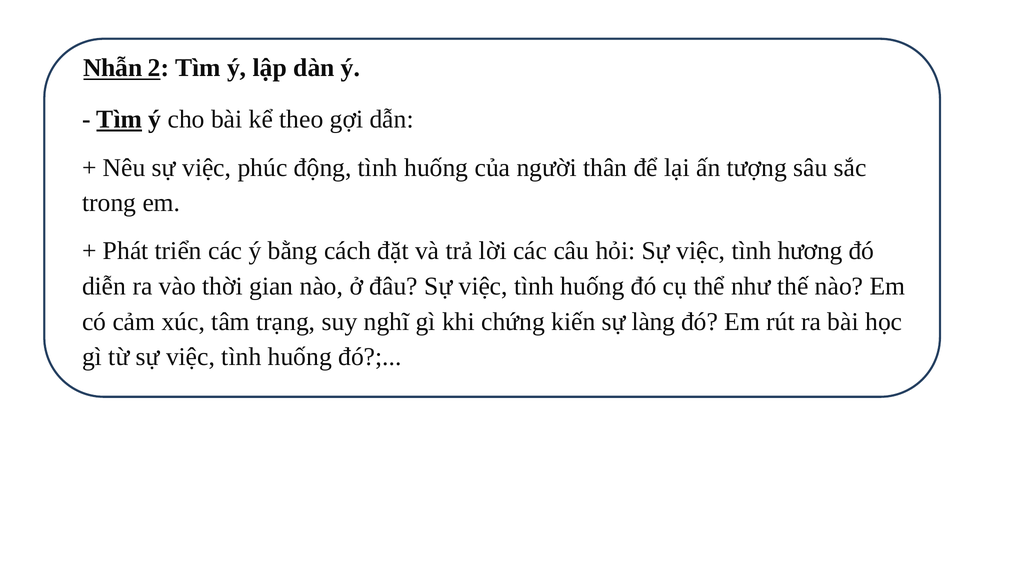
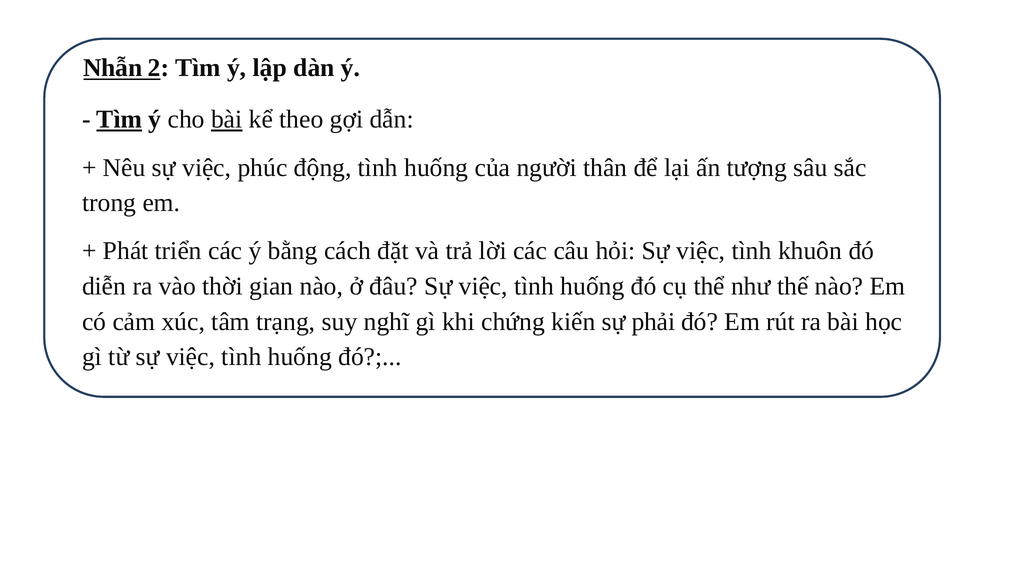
bài at (227, 120) underline: none -> present
hương: hương -> khuôn
làng: làng -> phải
